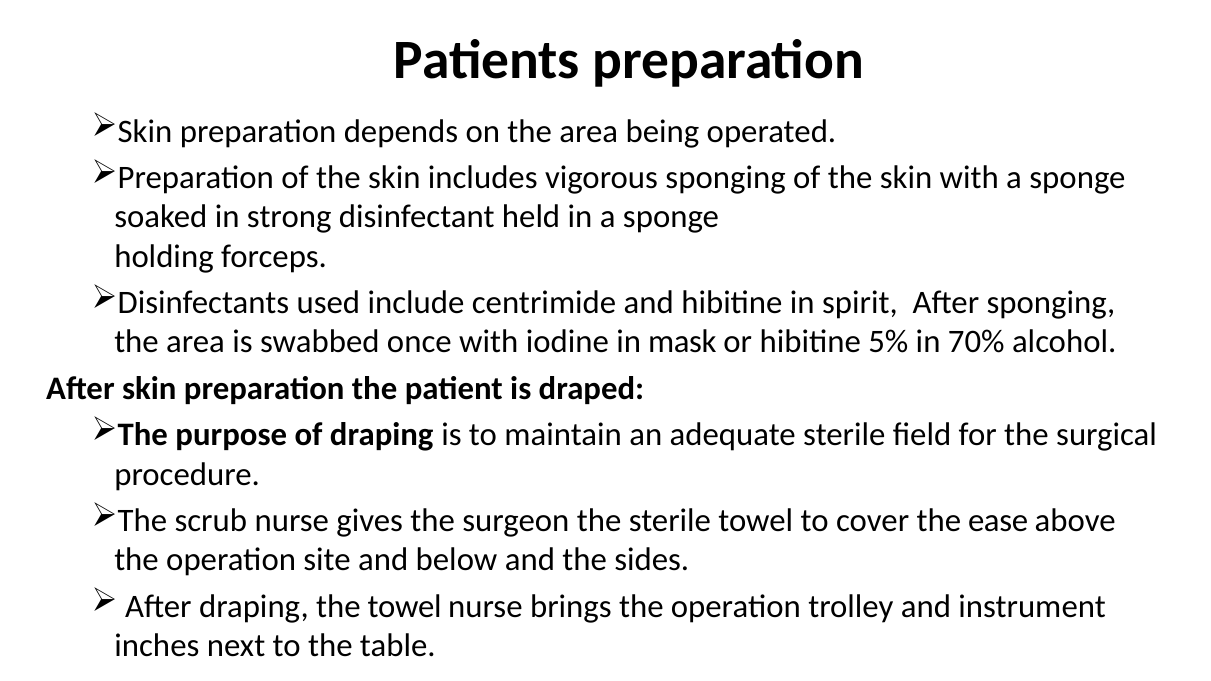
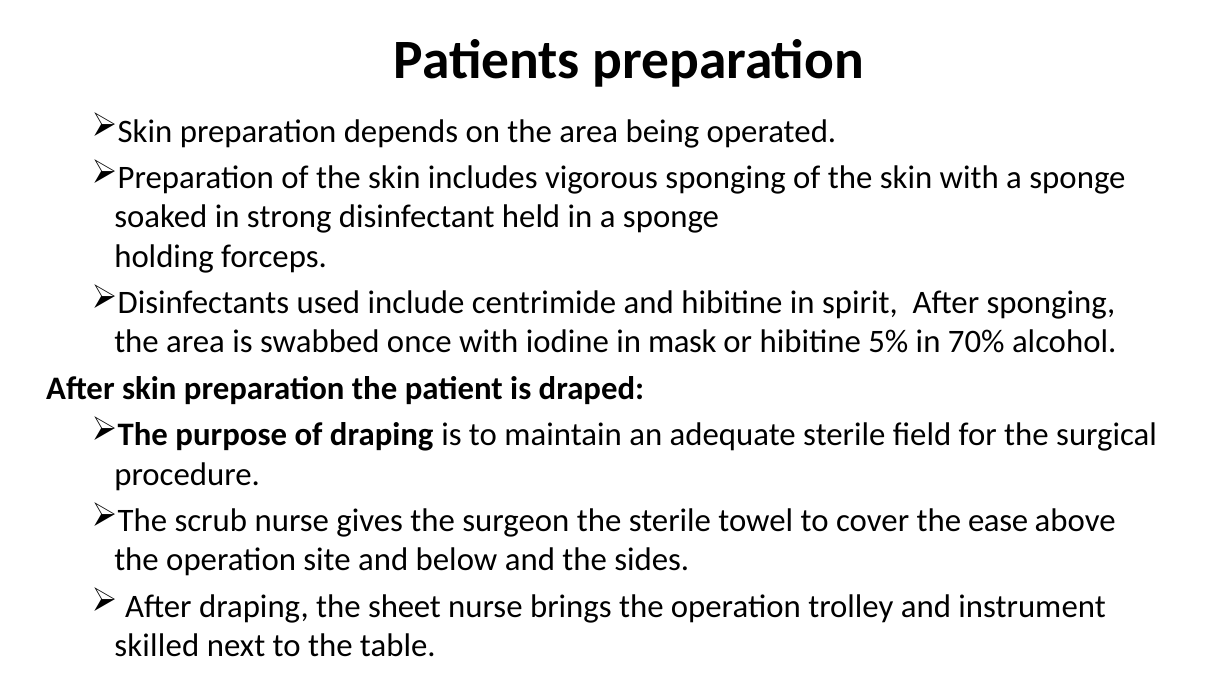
the towel: towel -> sheet
inches: inches -> skilled
